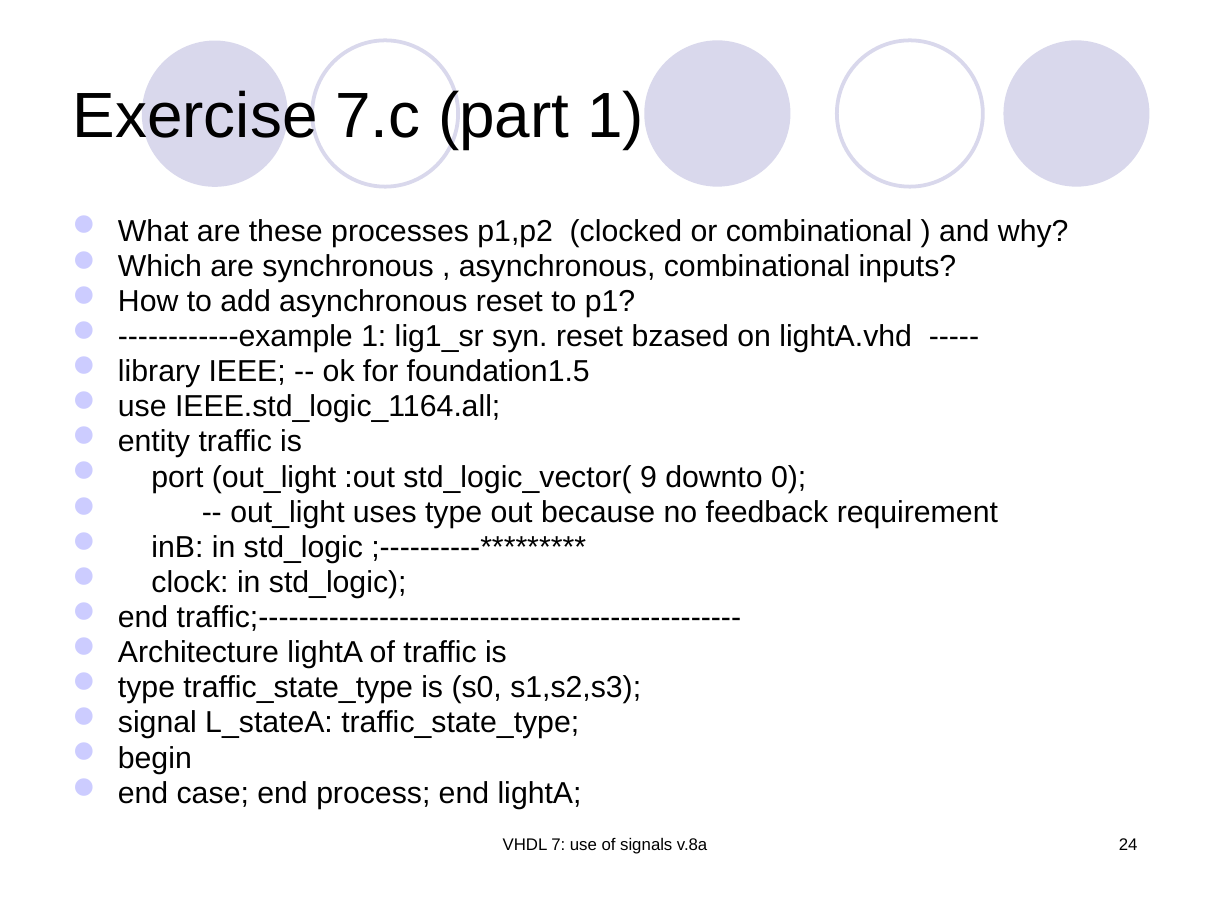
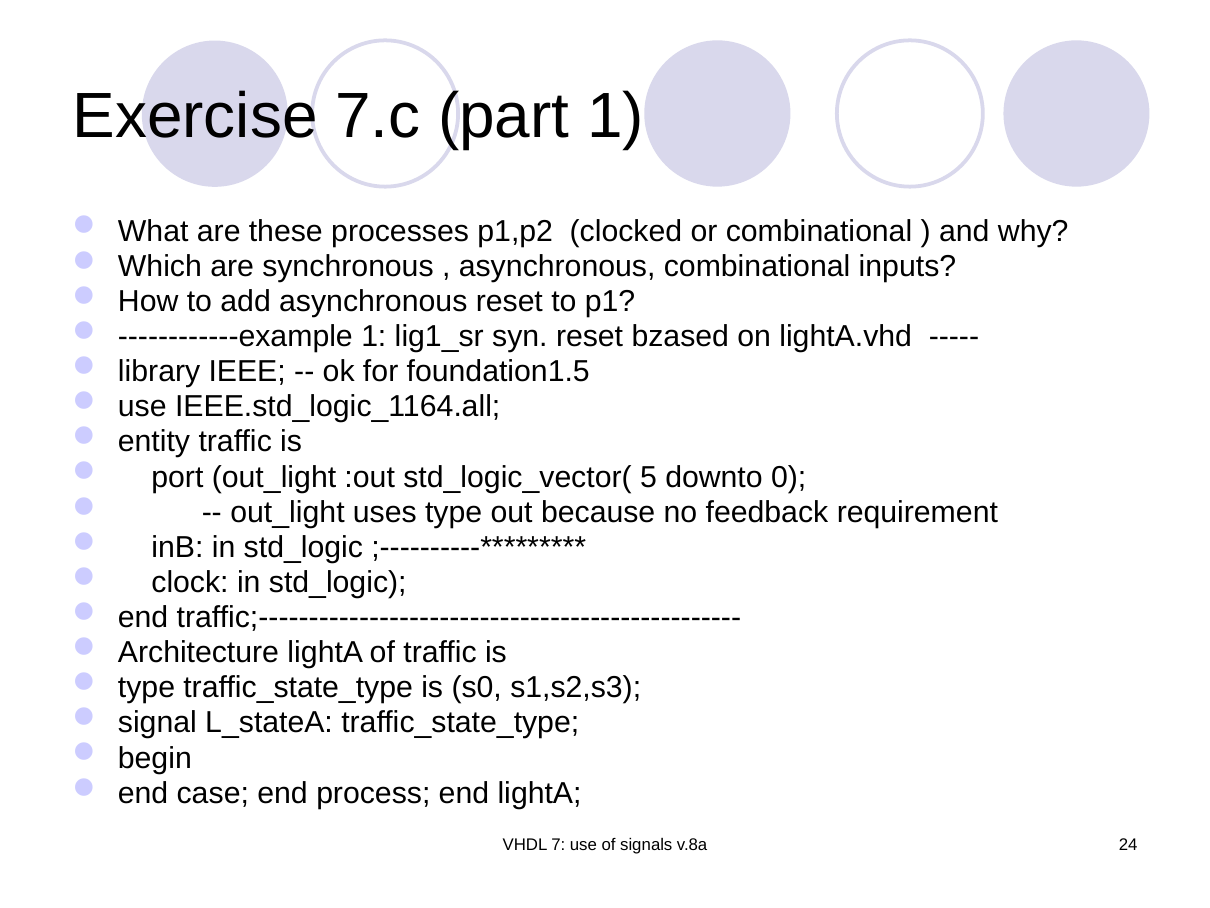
9: 9 -> 5
